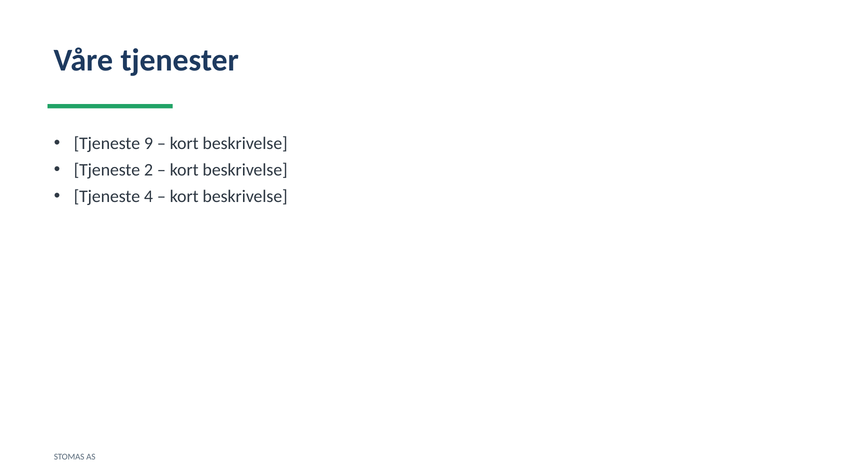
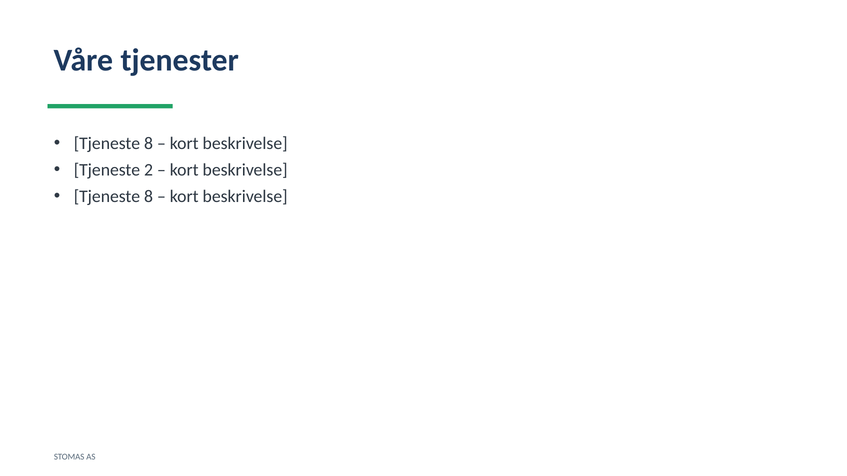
9 at (148, 143): 9 -> 8
4 at (148, 196): 4 -> 8
